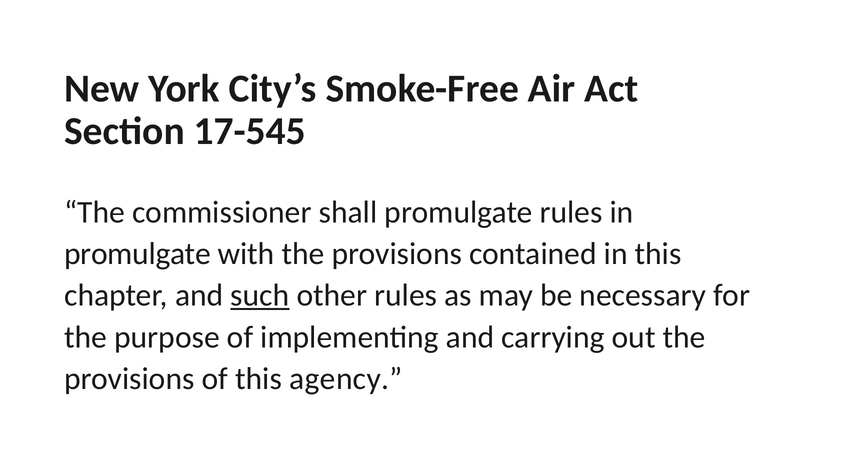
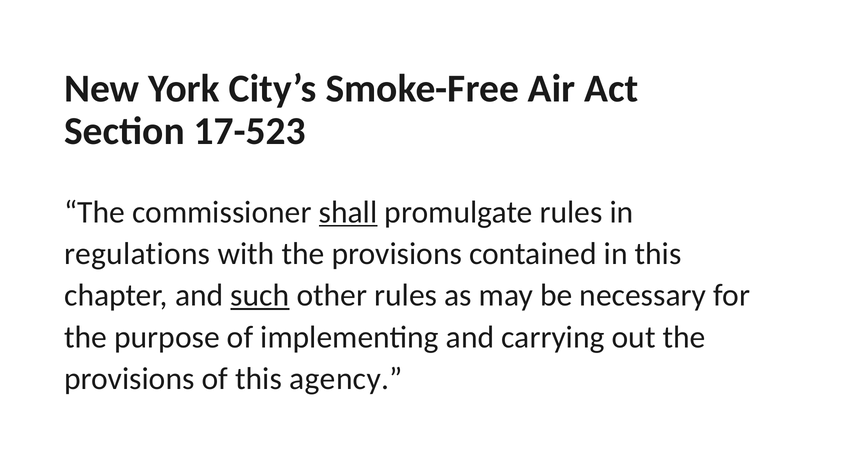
17-545: 17-545 -> 17-523
shall underline: none -> present
promulgate at (137, 254): promulgate -> regulations
